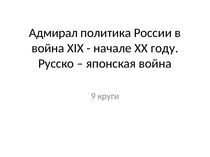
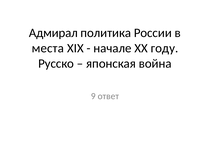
война at (48, 48): война -> места
круги: круги -> ответ
